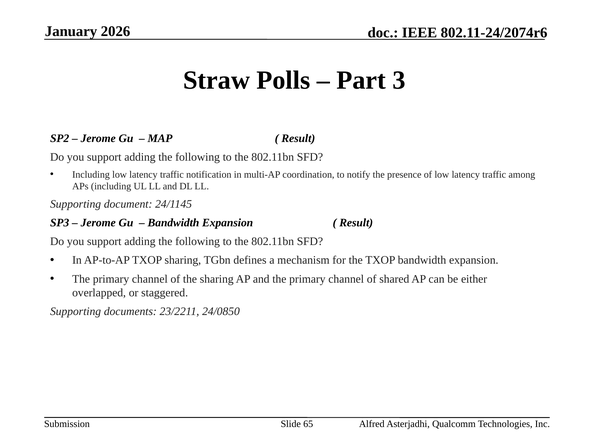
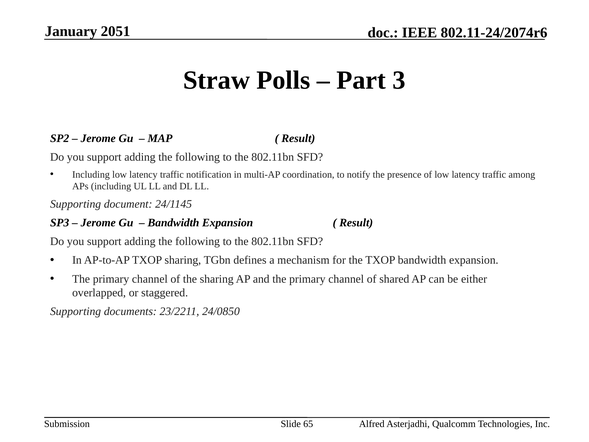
2026: 2026 -> 2051
